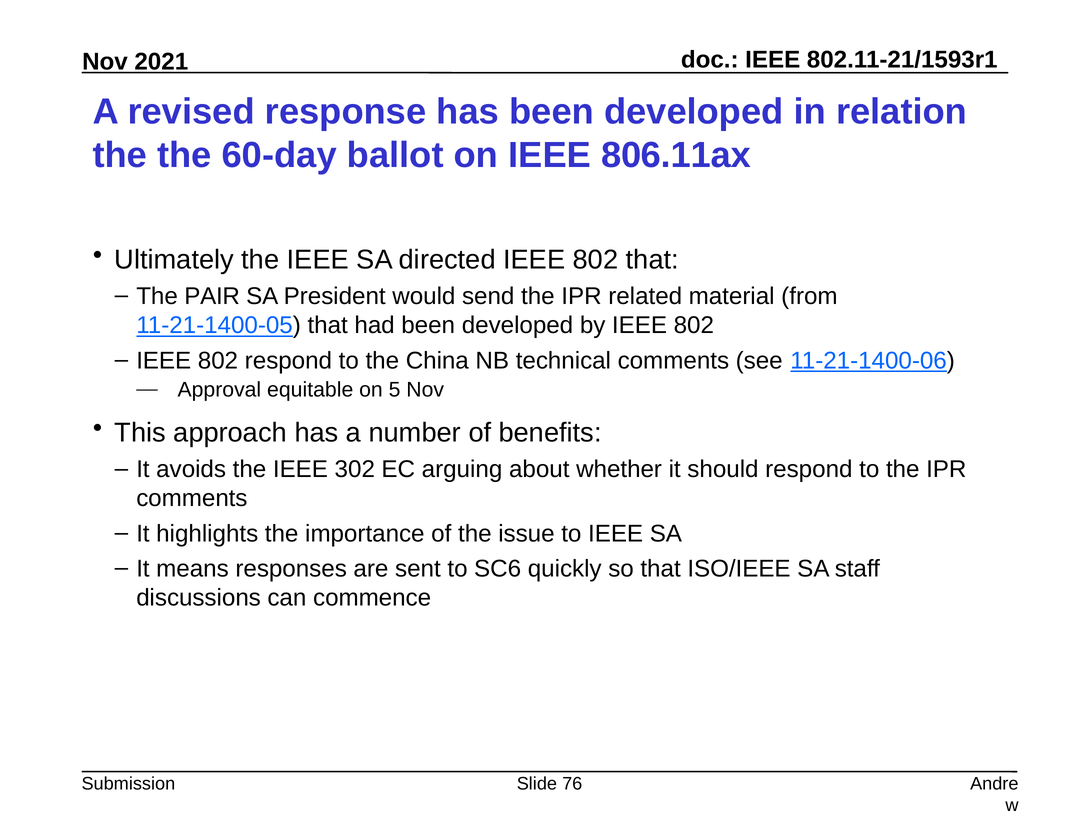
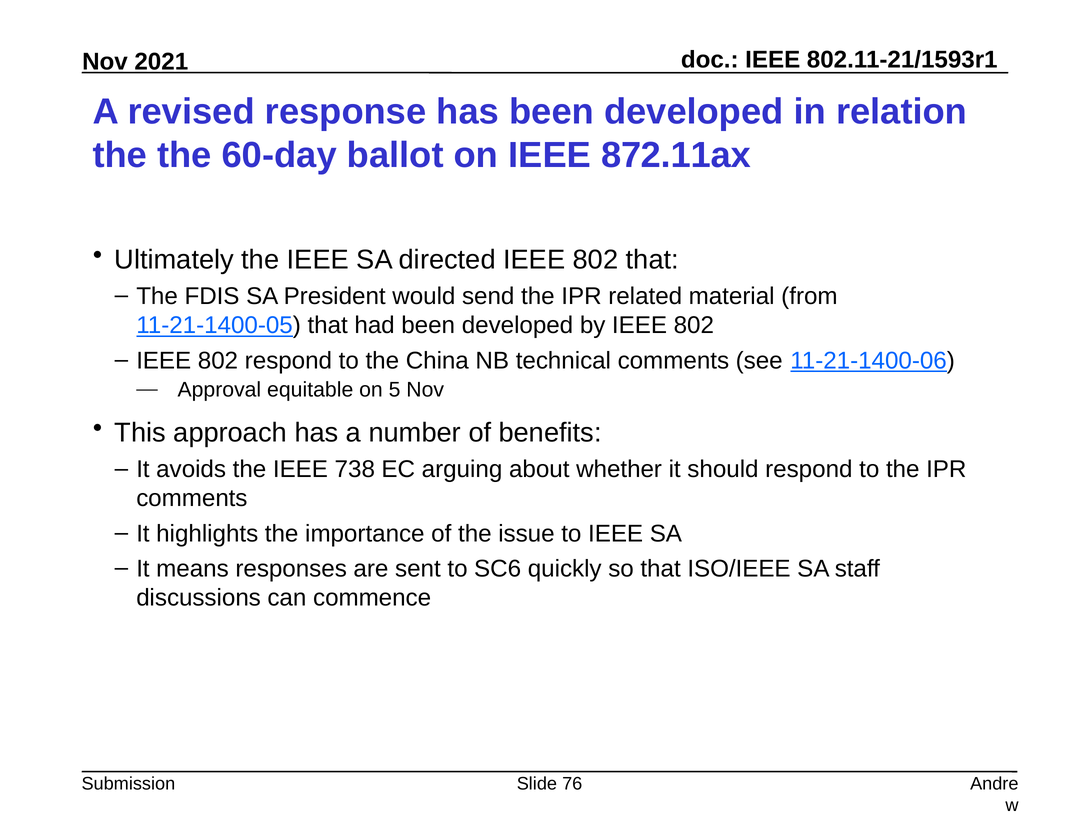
806.11ax: 806.11ax -> 872.11ax
PAIR: PAIR -> FDIS
302: 302 -> 738
